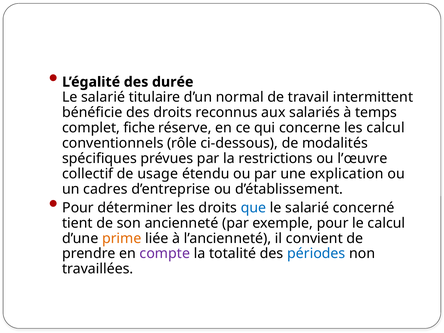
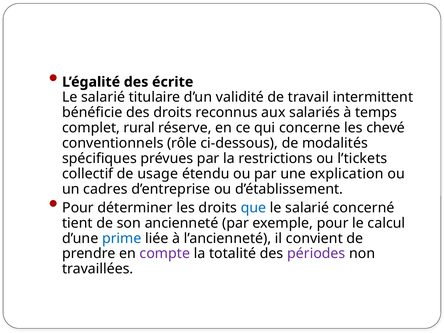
durée: durée -> écrite
normal: normal -> validité
fiche: fiche -> rural
les calcul: calcul -> chevé
l’œuvre: l’œuvre -> l’tickets
prime colour: orange -> blue
périodes colour: blue -> purple
